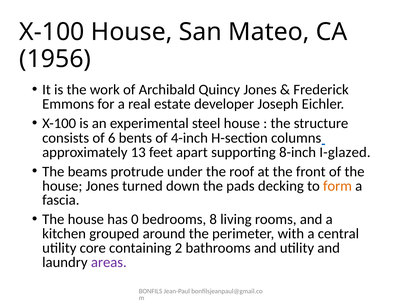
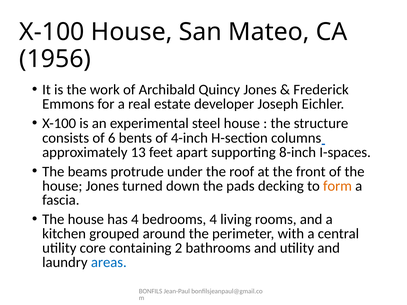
I-glazed: I-glazed -> I-spaces
has 0: 0 -> 4
bedrooms 8: 8 -> 4
areas colour: purple -> blue
